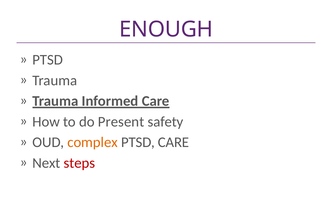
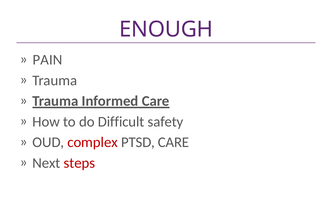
PTSD at (48, 60): PTSD -> PAIN
Present: Present -> Difficult
complex colour: orange -> red
